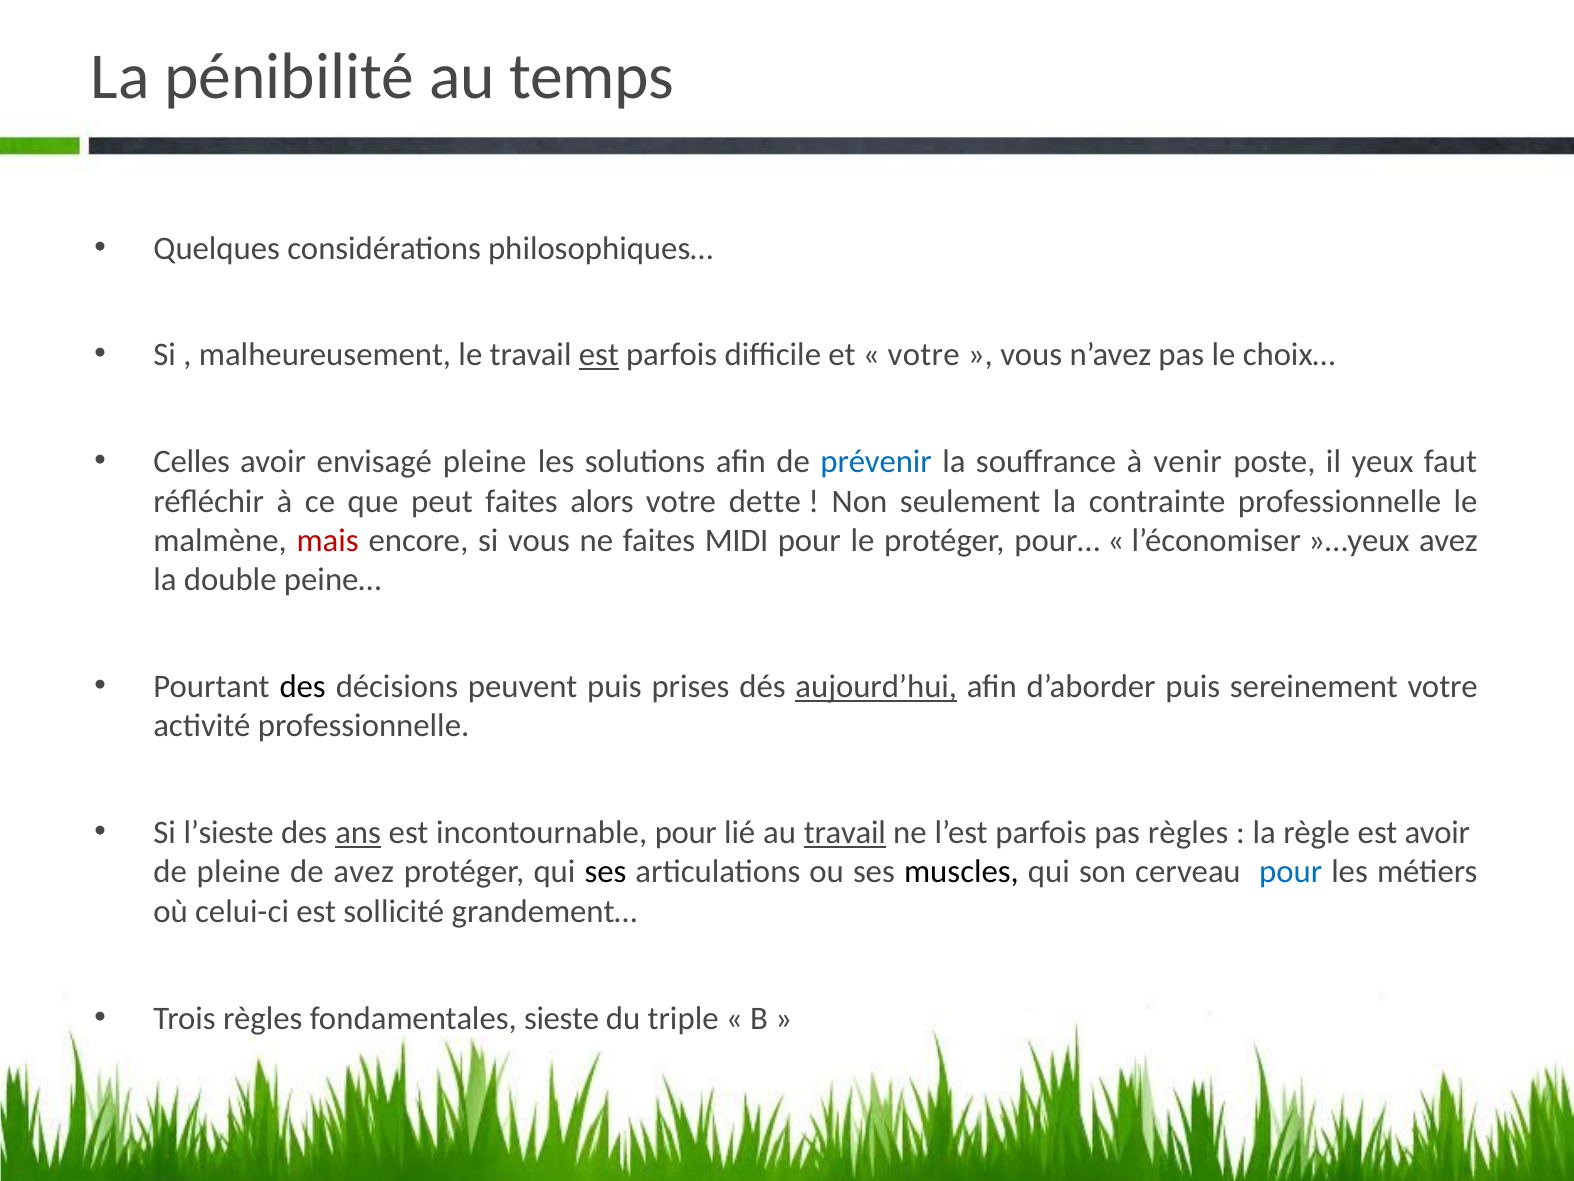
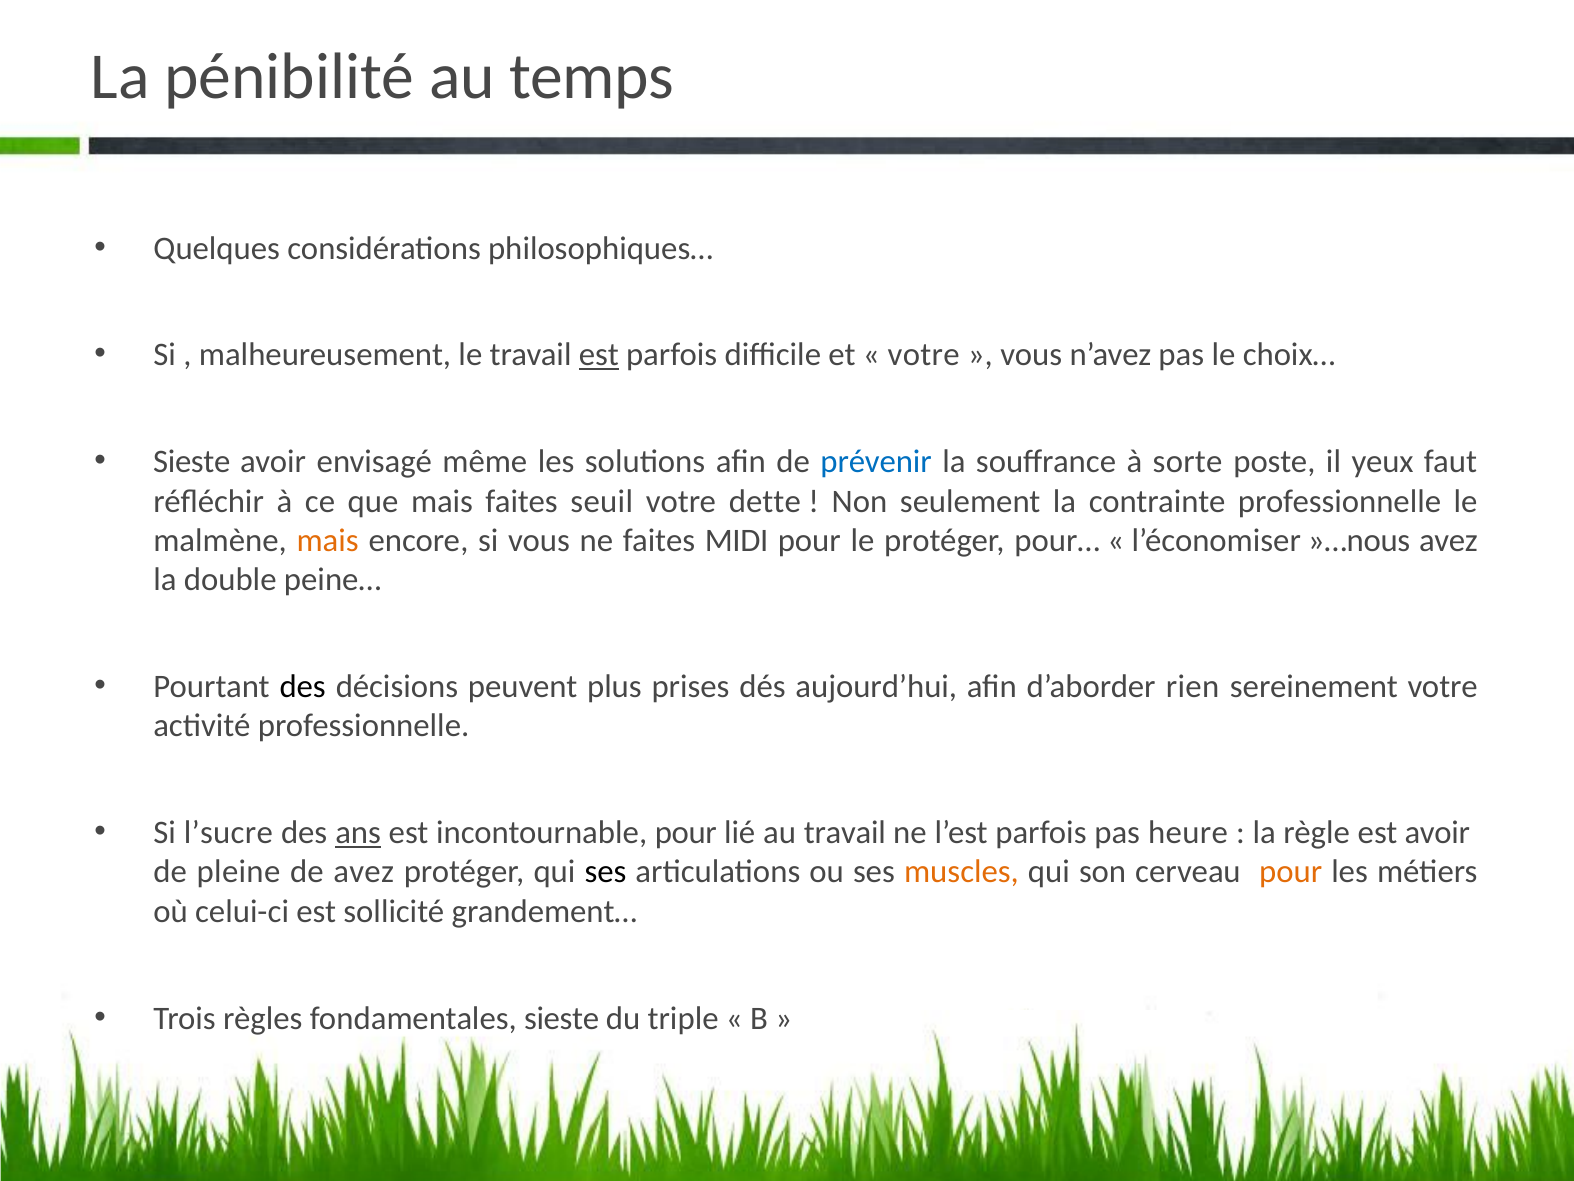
Celles at (192, 462): Celles -> Sieste
envisagé pleine: pleine -> même
venir: venir -> sorte
que peut: peut -> mais
alors: alors -> seuil
mais at (328, 540) colour: red -> orange
»…yeux: »…yeux -> »…nous
peuvent puis: puis -> plus
aujourd’hui underline: present -> none
d’aborder puis: puis -> rien
l’sieste: l’sieste -> l’sucre
travail at (845, 832) underline: present -> none
pas règles: règles -> heure
muscles colour: black -> orange
pour at (1291, 872) colour: blue -> orange
